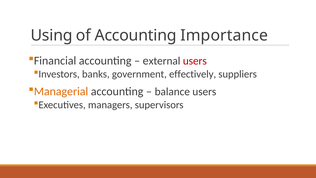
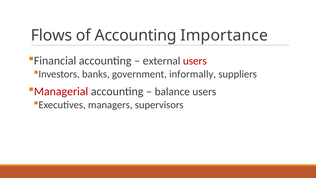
Using: Using -> Flows
effectively: effectively -> informally
Managerial colour: orange -> red
